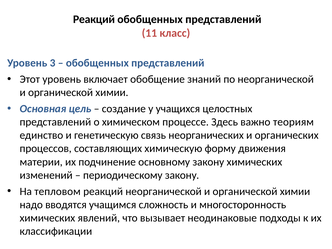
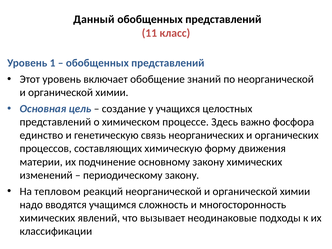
Реакций at (94, 19): Реакций -> Данный
3: 3 -> 1
теориям: теориям -> фосфора
